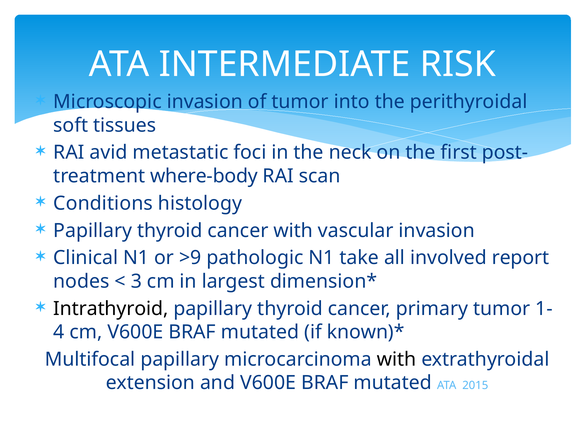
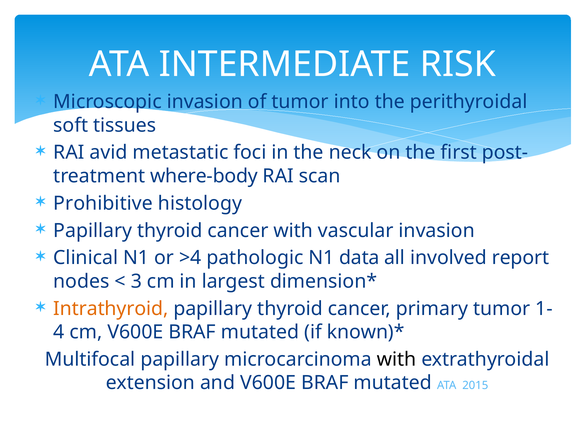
Conditions: Conditions -> Prohibitive
>9: >9 -> >4
take: take -> data
Intrathyroid colour: black -> orange
